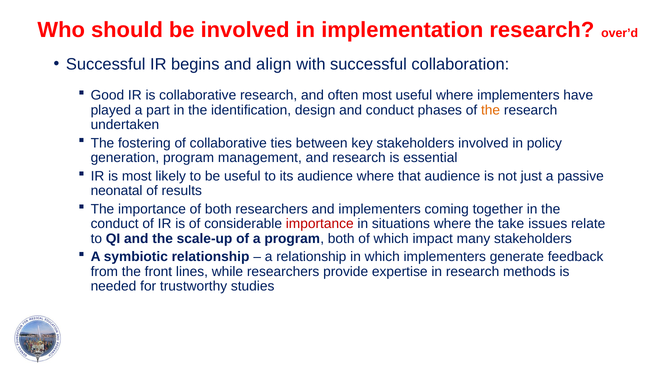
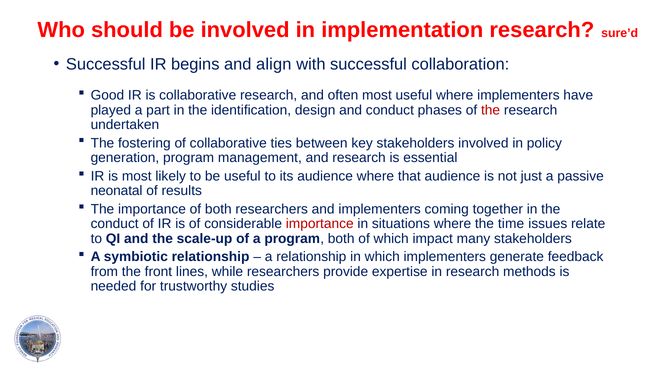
over’d: over’d -> sure’d
the at (491, 110) colour: orange -> red
take: take -> time
